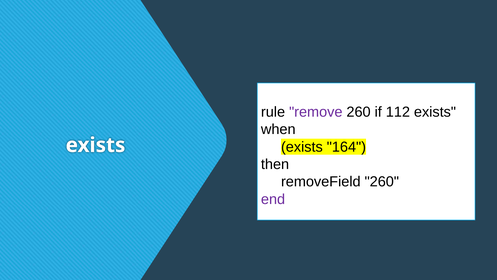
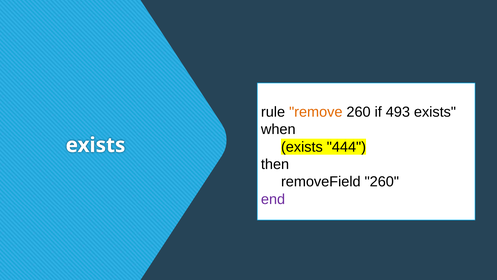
remove colour: purple -> orange
112: 112 -> 493
164: 164 -> 444
